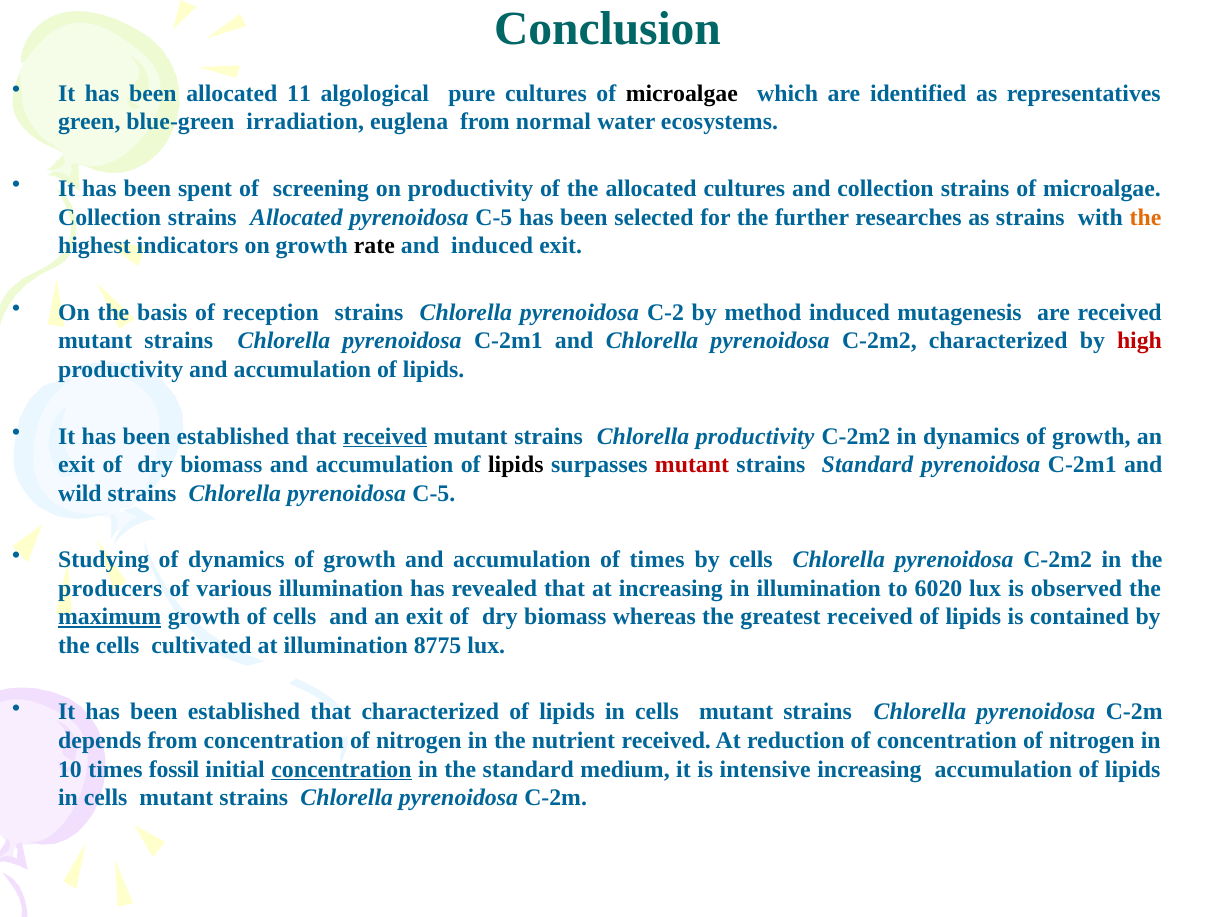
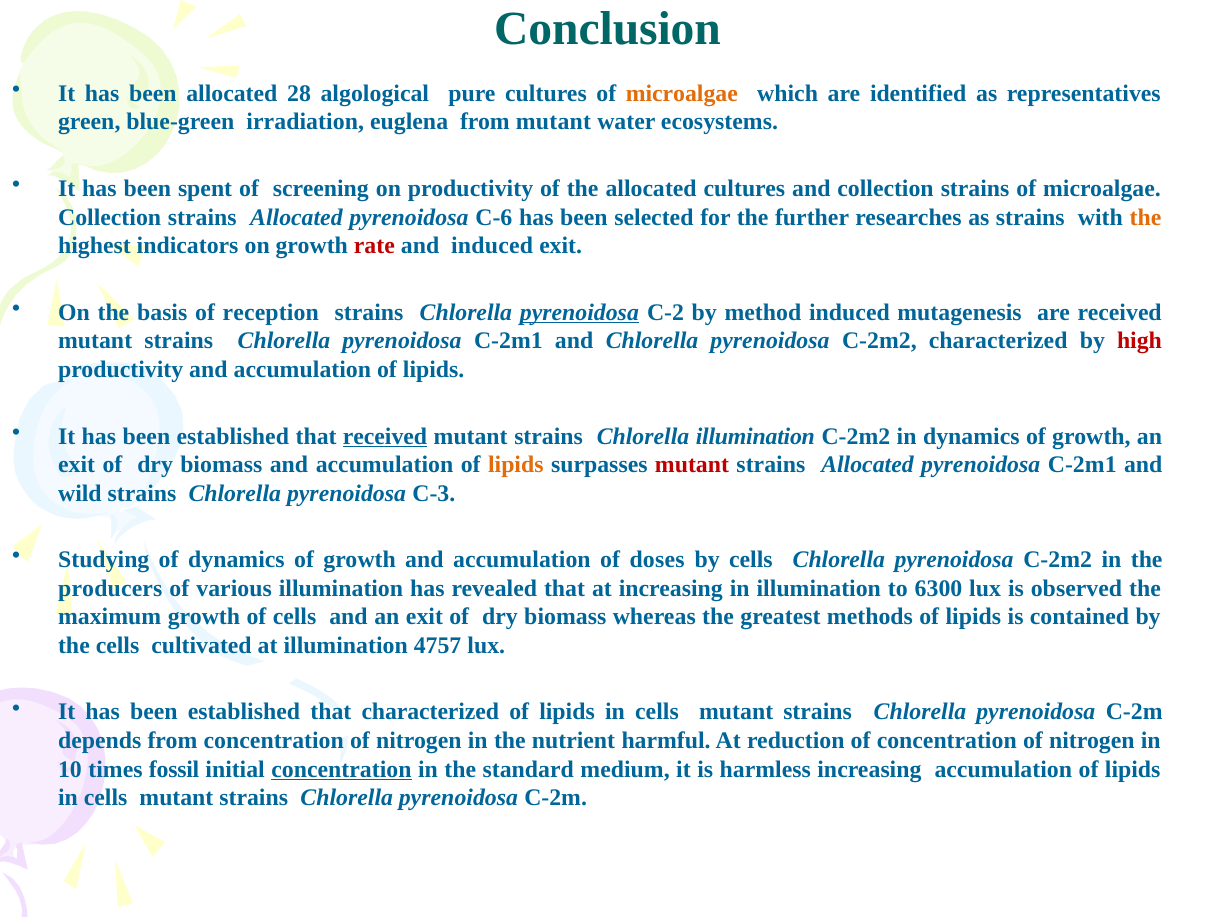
11: 11 -> 28
microalgae at (682, 94) colour: black -> orange
from normal: normal -> mutant
C-5: C-5 -> C-6
rate colour: black -> red
pyrenoidosa at (579, 313) underline: none -> present
Chlorella productivity: productivity -> illumination
lipids at (516, 465) colour: black -> orange
Standard at (867, 465): Standard -> Allocated
С-5: С-5 -> С-3
of times: times -> doses
6020: 6020 -> 6300
maximum underline: present -> none
greatest received: received -> methods
8775: 8775 -> 4757
nutrient received: received -> harmful
intensive: intensive -> harmless
